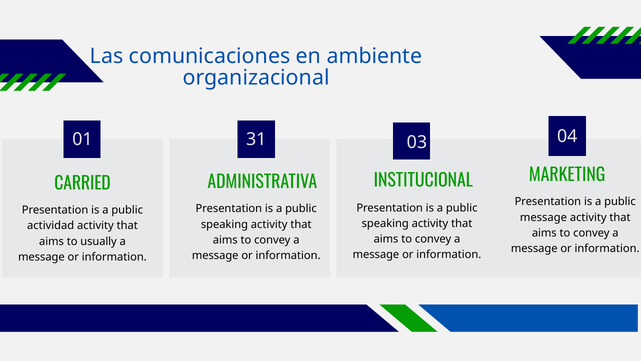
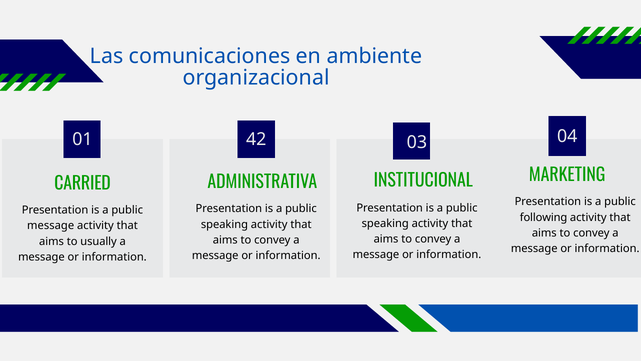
31: 31 -> 42
message at (543, 217): message -> following
actividad at (51, 225): actividad -> message
